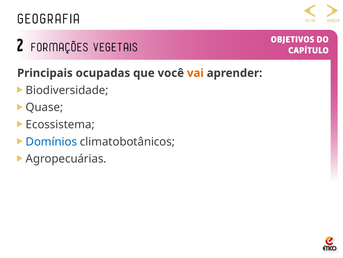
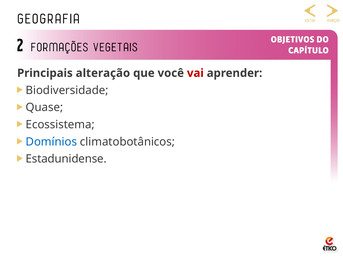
ocupadas: ocupadas -> alteração
vai colour: orange -> red
Agropecuárias: Agropecuárias -> Estadunidense
